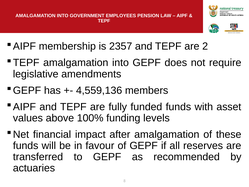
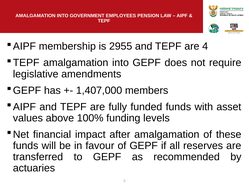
2357: 2357 -> 2955
2: 2 -> 4
4,559,136: 4,559,136 -> 1,407,000
